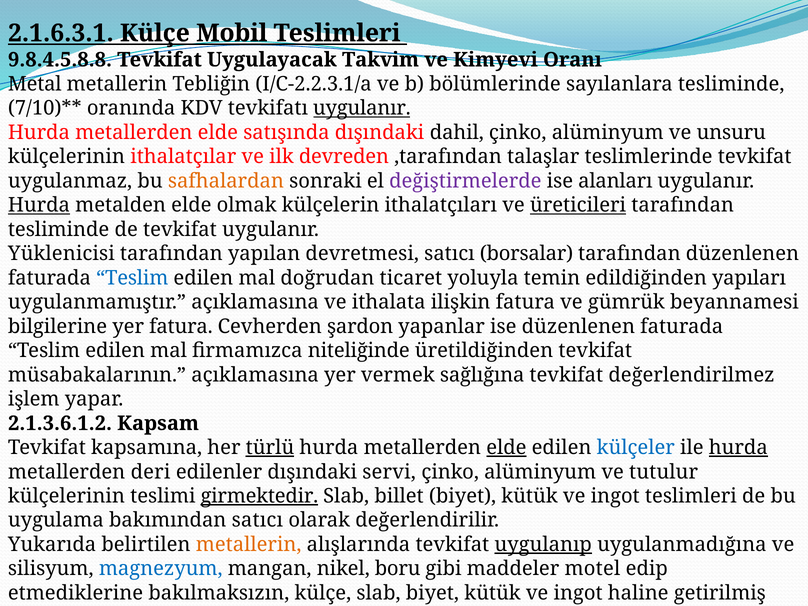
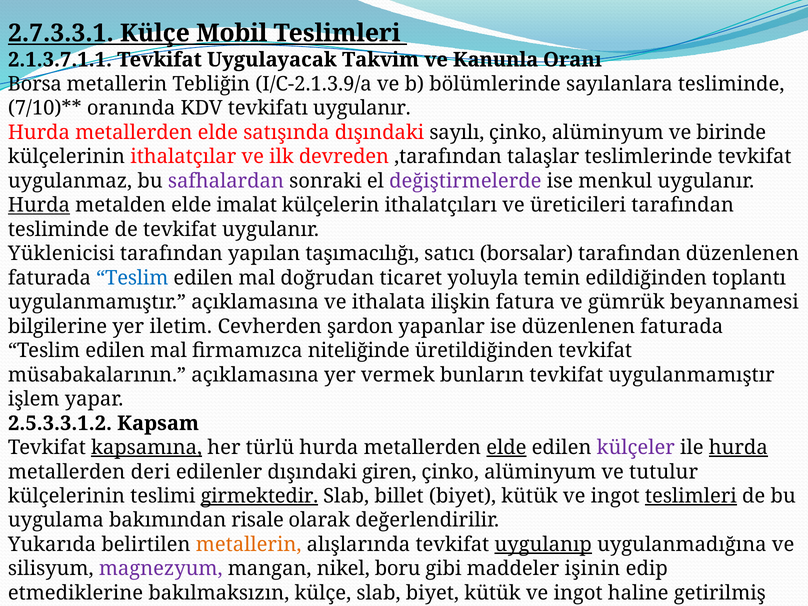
2.1.6.3.1: 2.1.6.3.1 -> 2.7.3.3.1
9.8.4.5.8.8: 9.8.4.5.8.8 -> 2.1.3.7.1.1
Kimyevi: Kimyevi -> Kanunla
Metal: Metal -> Borsa
I/C-2.2.3.1/a: I/C-2.2.3.1/a -> I/C-2.1.3.9/a
uygulanır at (362, 108) underline: present -> none
dahil: dahil -> sayılı
unsuru: unsuru -> birinde
safhalardan colour: orange -> purple
alanları: alanları -> menkul
olmak: olmak -> imalat
üreticileri underline: present -> none
devretmesi: devretmesi -> taşımacılığı
yapıları: yapıları -> toplantı
yer fatura: fatura -> iletim
sağlığına: sağlığına -> bunların
tevkifat değerlendirilmez: değerlendirilmez -> uygulanmamıştır
2.1.3.6.1.2: 2.1.3.6.1.2 -> 2.5.3.3.1.2
kapsamına underline: none -> present
türlü underline: present -> none
külçeler colour: blue -> purple
servi: servi -> giren
teslimleri at (691, 496) underline: none -> present
bakımından satıcı: satıcı -> risale
magnezyum colour: blue -> purple
motel: motel -> işinin
